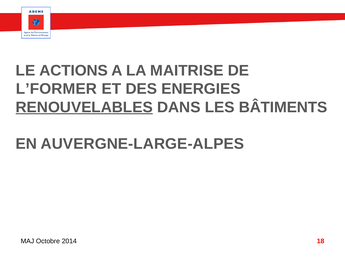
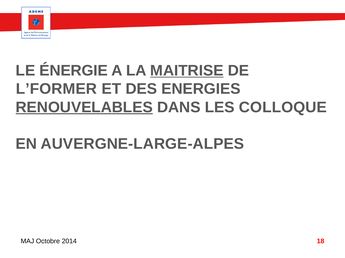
ACTIONS: ACTIONS -> ÉNERGIE
MAITRISE underline: none -> present
BÂTIMENTS: BÂTIMENTS -> COLLOQUE
